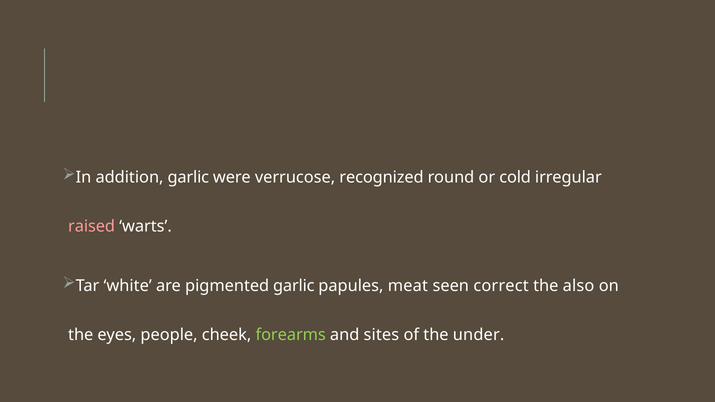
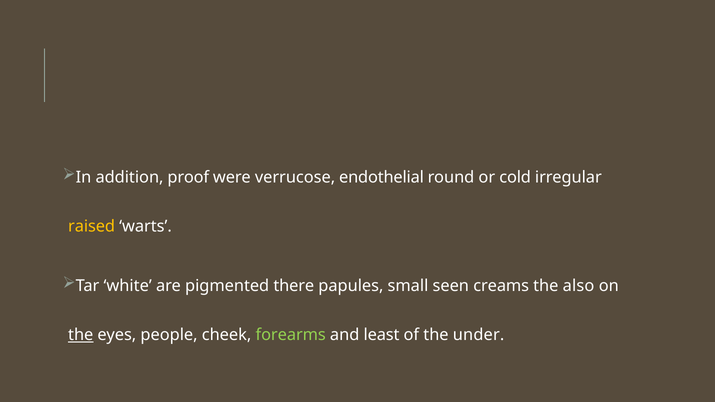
addition garlic: garlic -> proof
recognized: recognized -> endothelial
raised colour: pink -> yellow
pigmented garlic: garlic -> there
meat: meat -> small
correct: correct -> creams
the at (81, 335) underline: none -> present
sites: sites -> least
